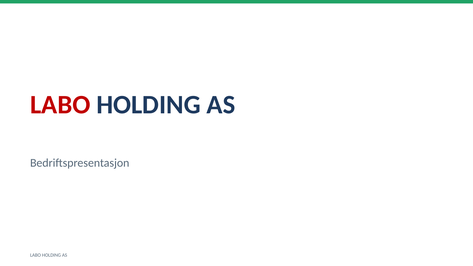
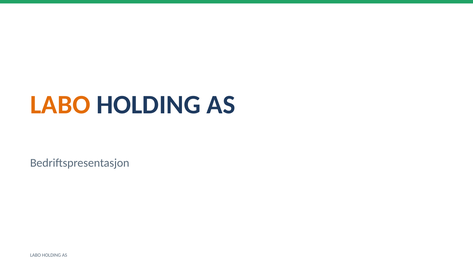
LABO at (60, 105) colour: red -> orange
